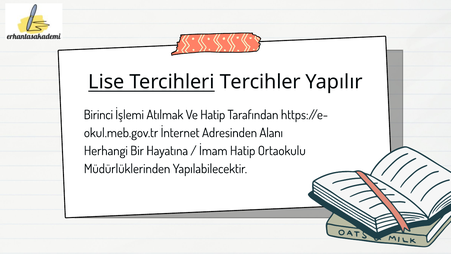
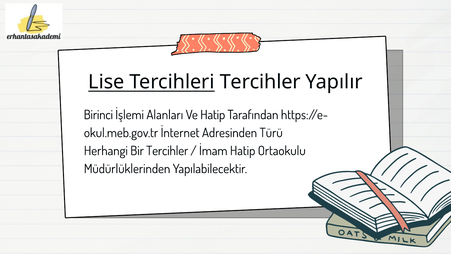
Atılmak: Atılmak -> Alanları
Alanı: Alanı -> Türü
Bir Hayatına: Hayatına -> Tercihler
